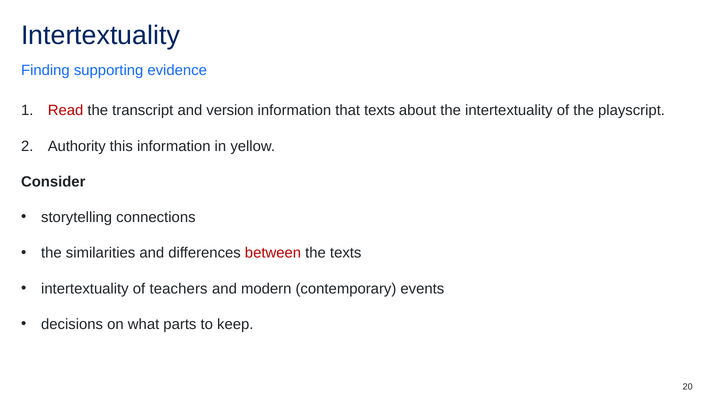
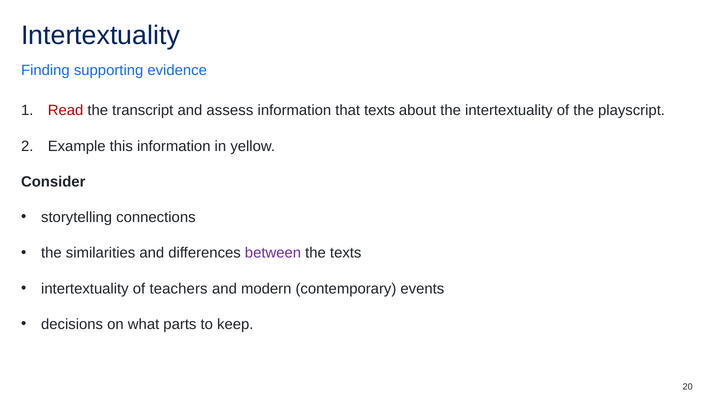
version: version -> assess
Authority: Authority -> Example
between colour: red -> purple
